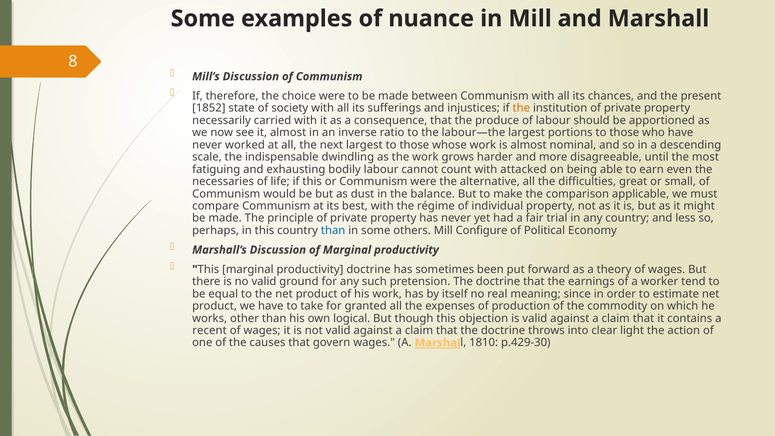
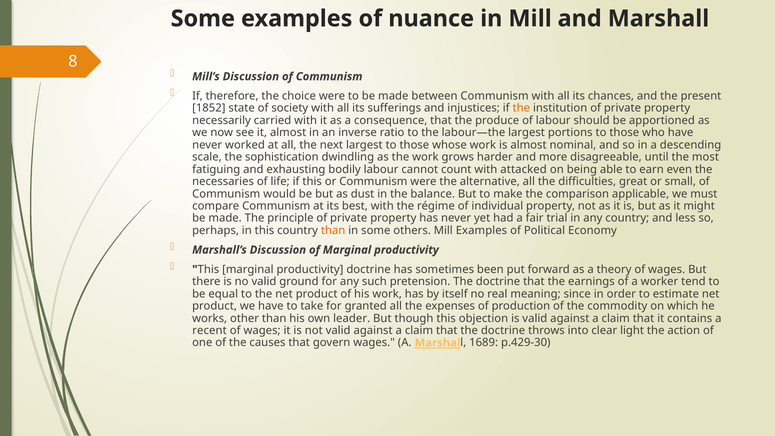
indispensable: indispensable -> sophistication
than at (333, 230) colour: blue -> orange
Mill Configure: Configure -> Examples
logical: logical -> leader
1810: 1810 -> 1689
